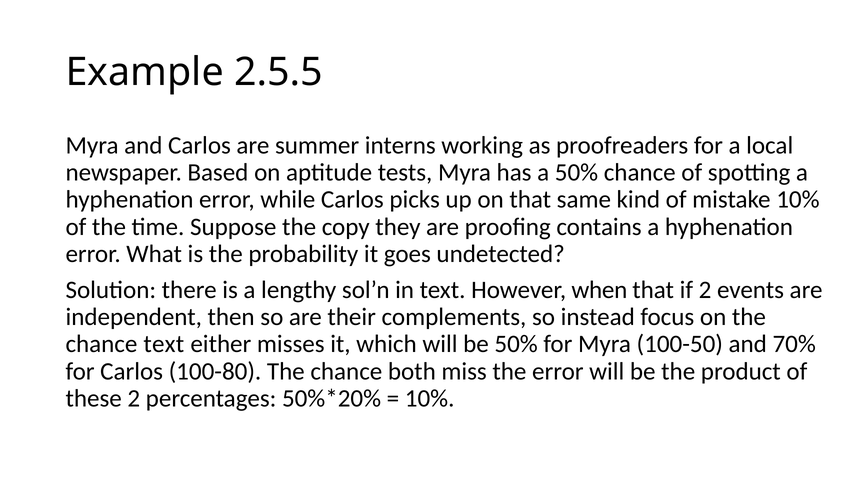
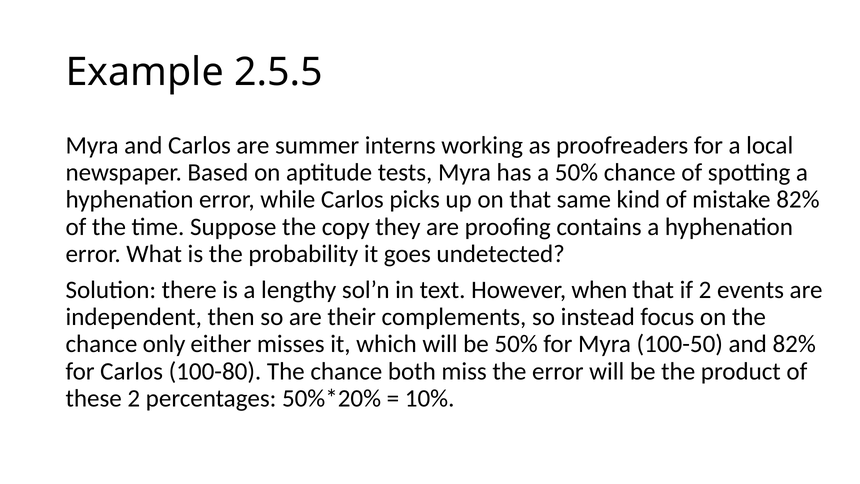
mistake 10%: 10% -> 82%
chance text: text -> only
and 70%: 70% -> 82%
